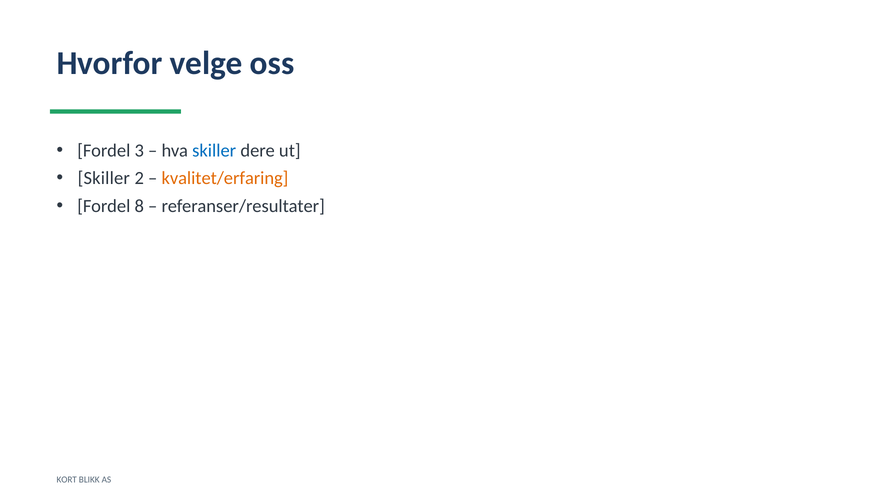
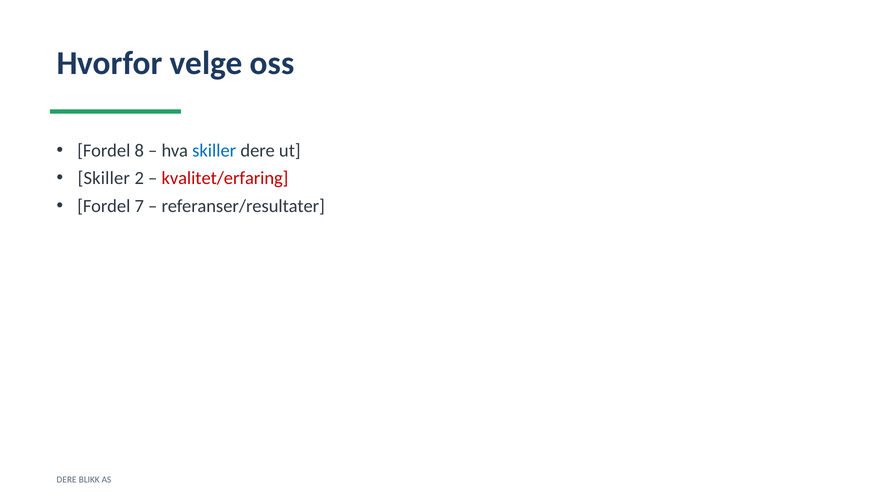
3: 3 -> 8
kvalitet/erfaring colour: orange -> red
8: 8 -> 7
KORT at (67, 479): KORT -> DERE
